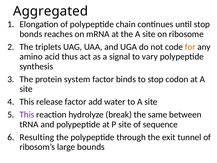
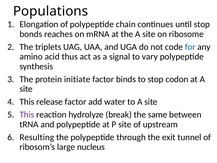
Aggregated: Aggregated -> Populations
for colour: orange -> blue
system: system -> initiate
sequence: sequence -> upstream
bounds: bounds -> nucleus
